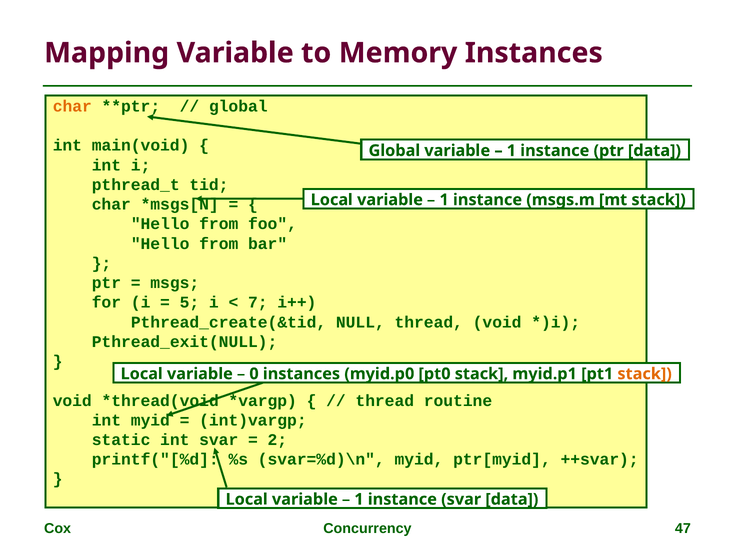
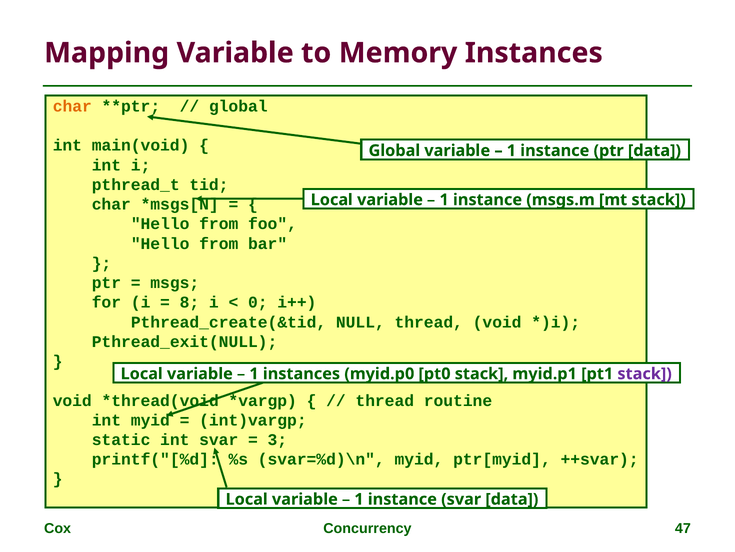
5: 5 -> 8
7: 7 -> 0
0 at (254, 373): 0 -> 1
stack at (645, 373) colour: orange -> purple
2: 2 -> 3
